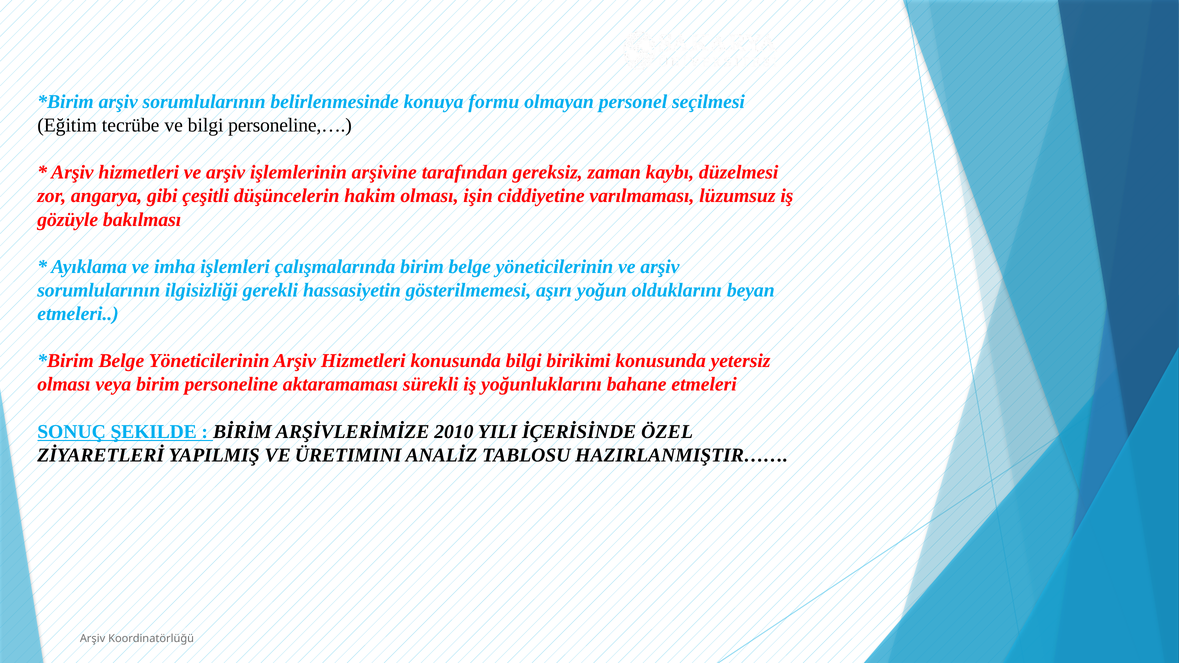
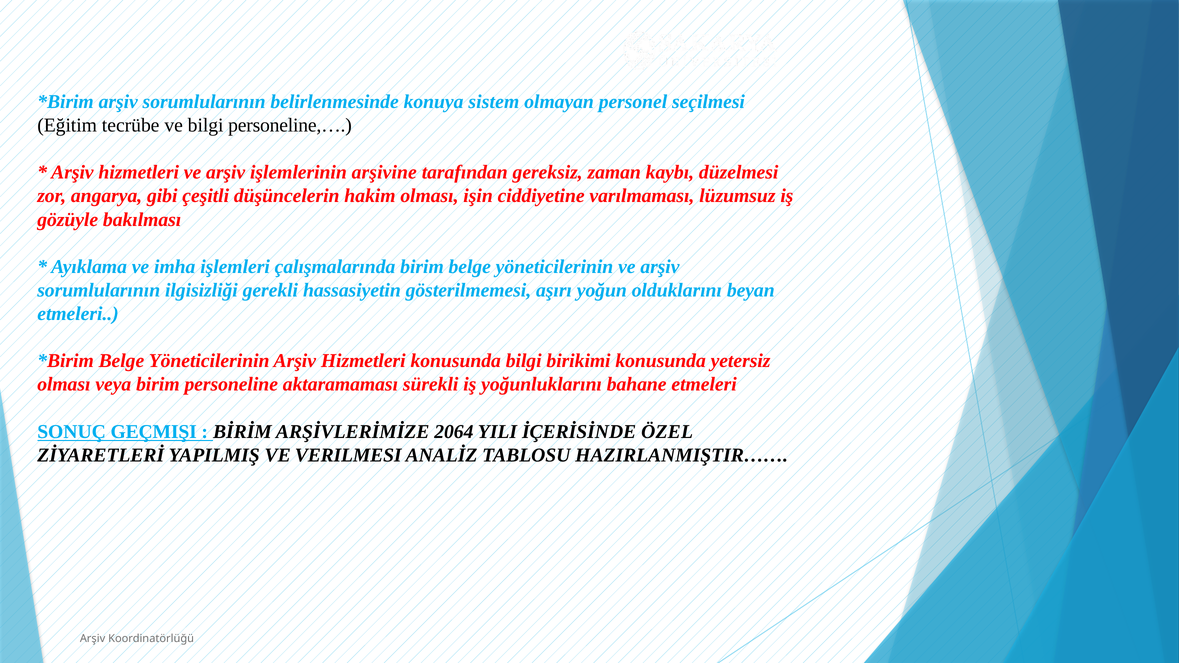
formu: formu -> sistem
ŞEKILDE: ŞEKILDE -> GEÇMIŞI
2010: 2010 -> 2064
ÜRETIMINI: ÜRETIMINI -> VERILMESI
